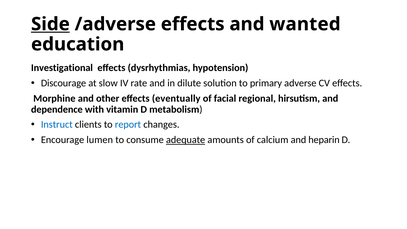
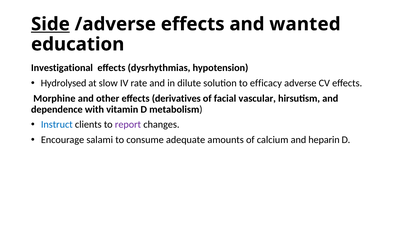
Discourage: Discourage -> Hydrolysed
primary: primary -> efficacy
eventually: eventually -> derivatives
regional: regional -> vascular
report colour: blue -> purple
lumen: lumen -> salami
adequate underline: present -> none
